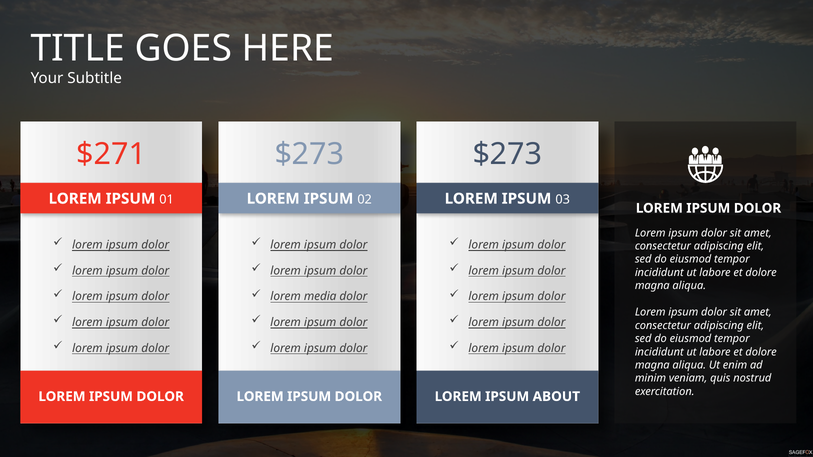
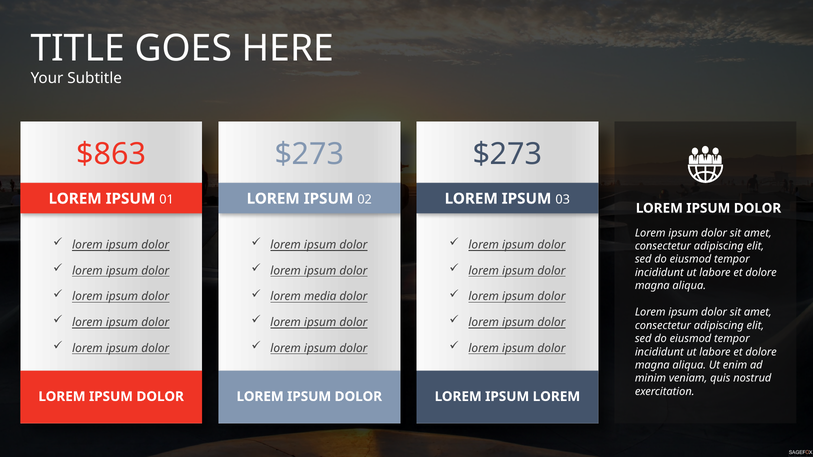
$271: $271 -> $863
IPSUM ABOUT: ABOUT -> LOREM
